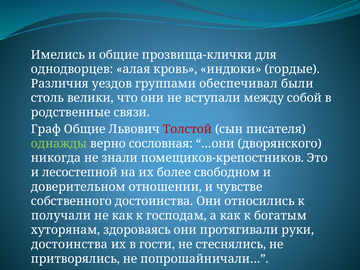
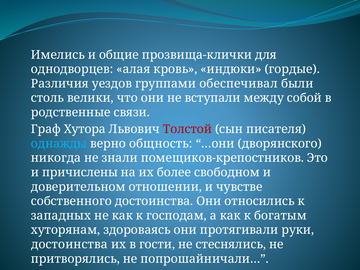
Граф Общие: Общие -> Хутора
однажды colour: light green -> light blue
сословная: сословная -> общность
лесостепной: лесостепной -> причислены
получали: получали -> западных
